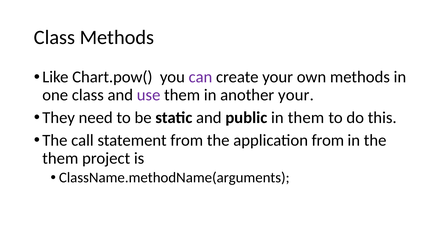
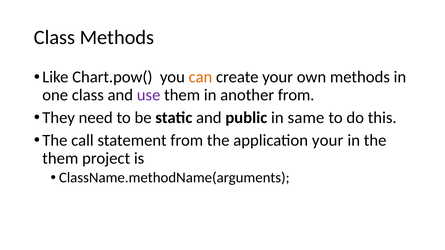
can colour: purple -> orange
another your: your -> from
in them: them -> same
application from: from -> your
